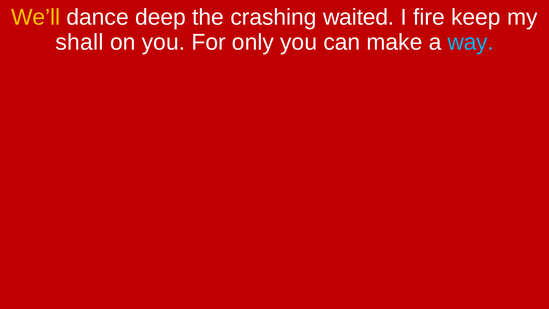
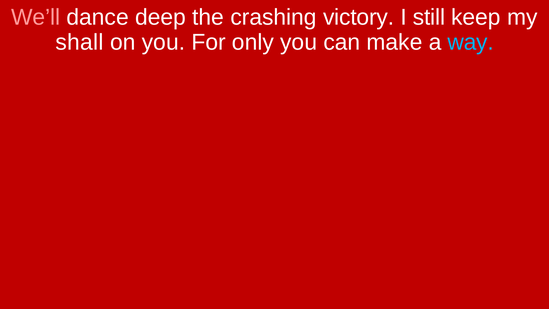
We’ll colour: yellow -> pink
waited: waited -> victory
fire: fire -> still
